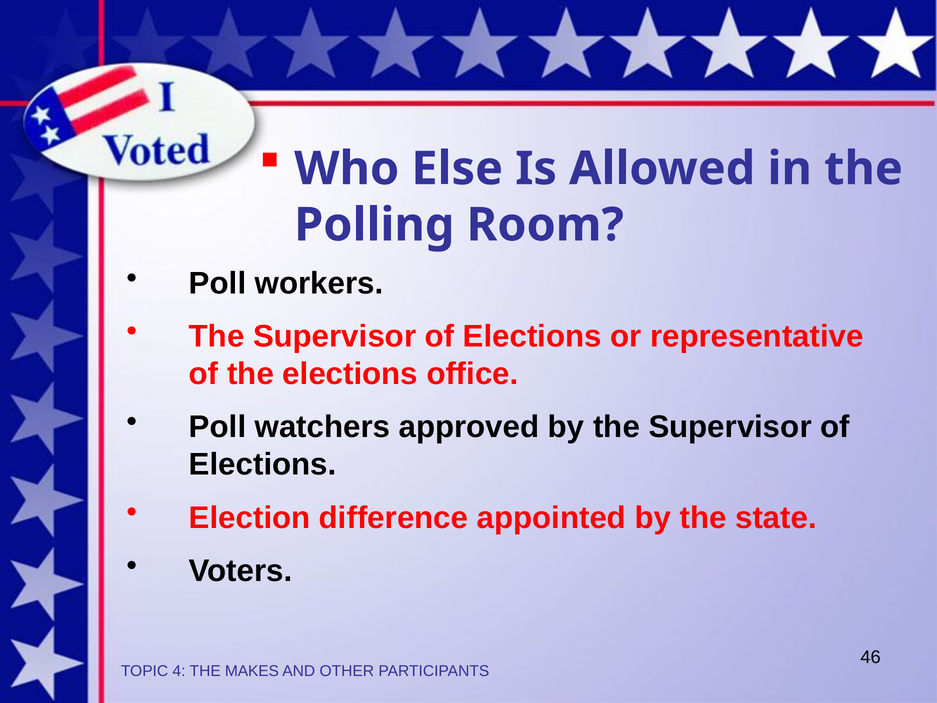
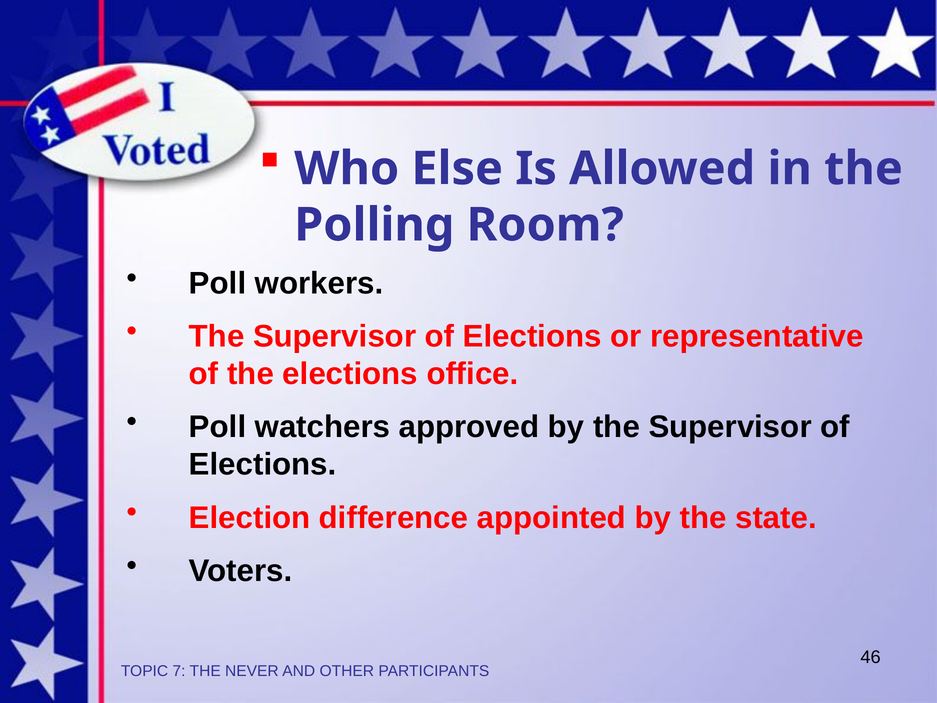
4: 4 -> 7
MAKES: MAKES -> NEVER
